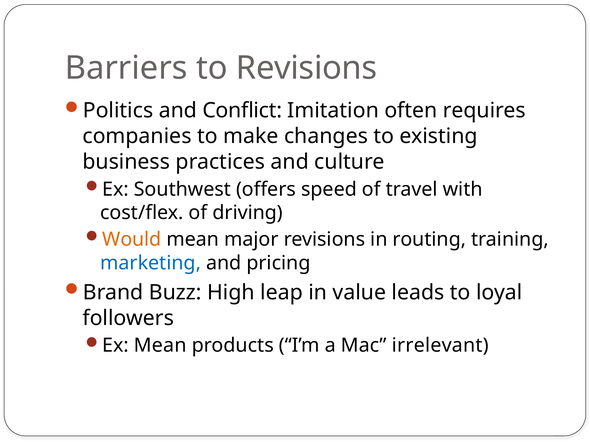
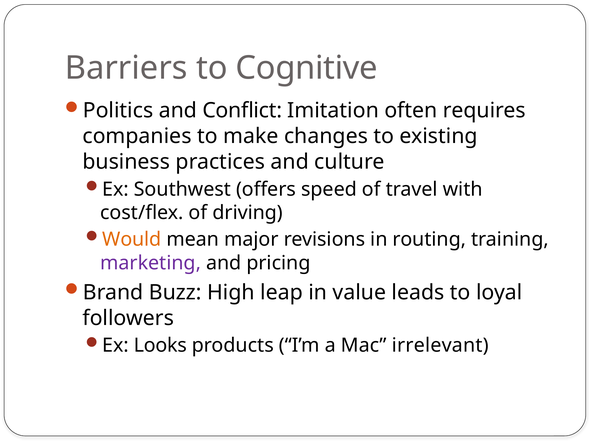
to Revisions: Revisions -> Cognitive
marketing colour: blue -> purple
Ex Mean: Mean -> Looks
